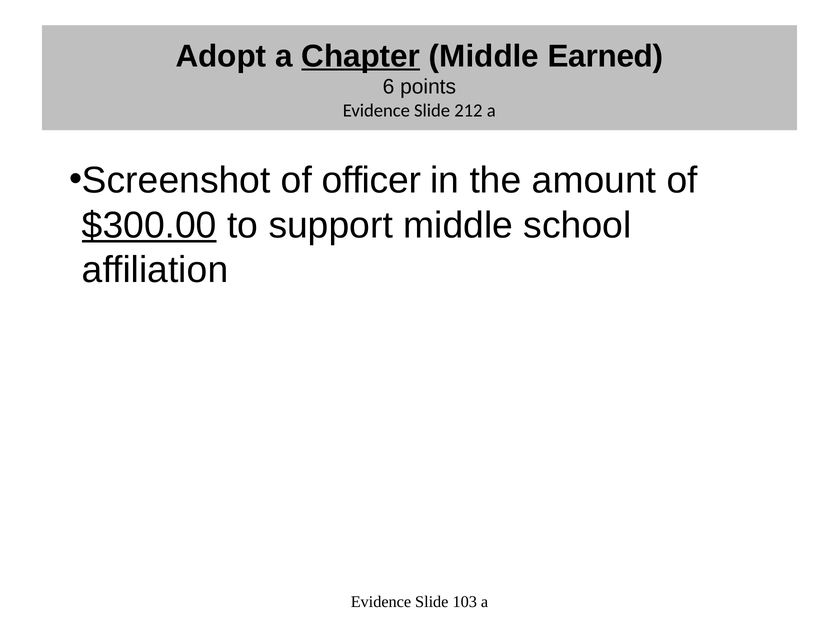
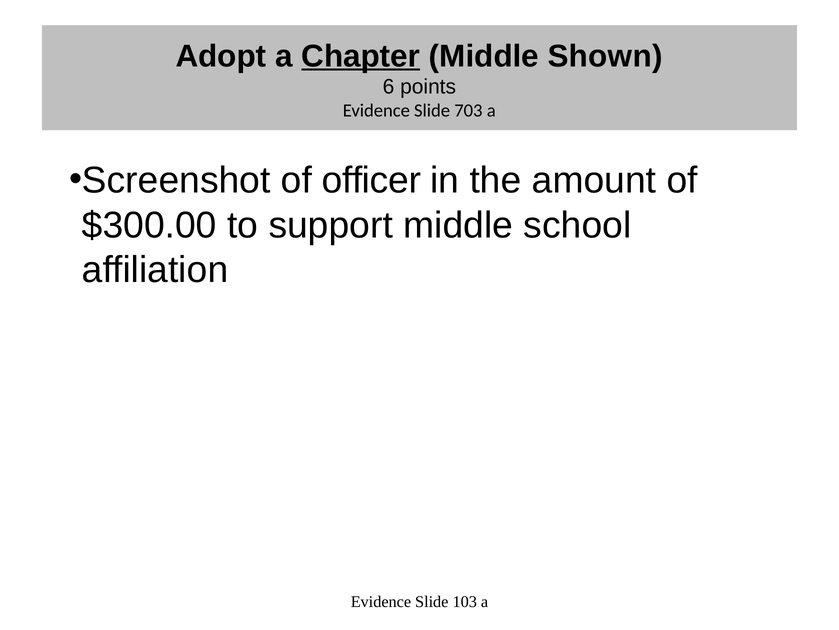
Earned: Earned -> Shown
212: 212 -> 703
$300.00 underline: present -> none
